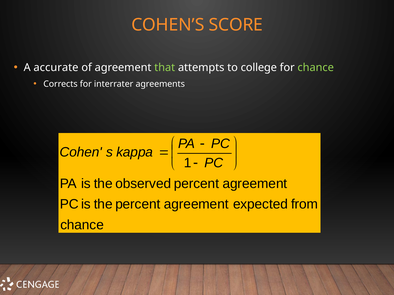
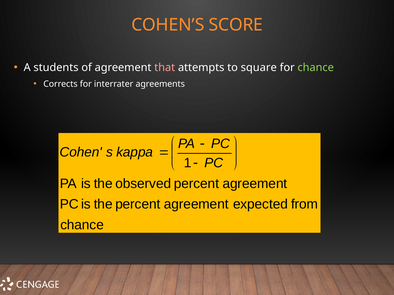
accurate: accurate -> students
that colour: light green -> pink
college: college -> square
